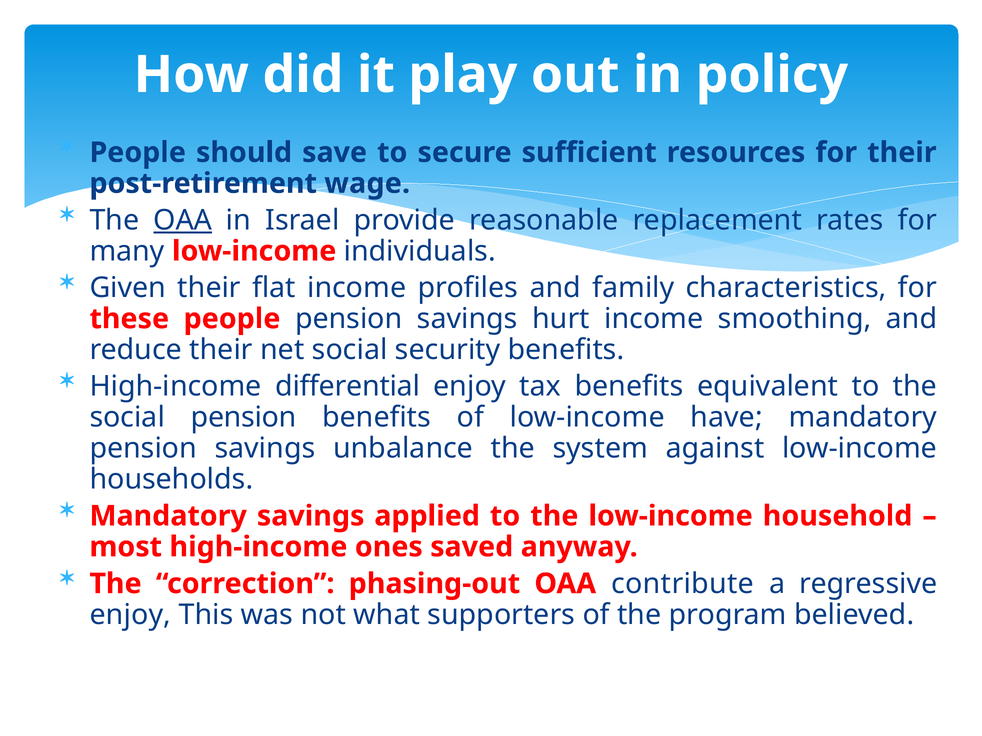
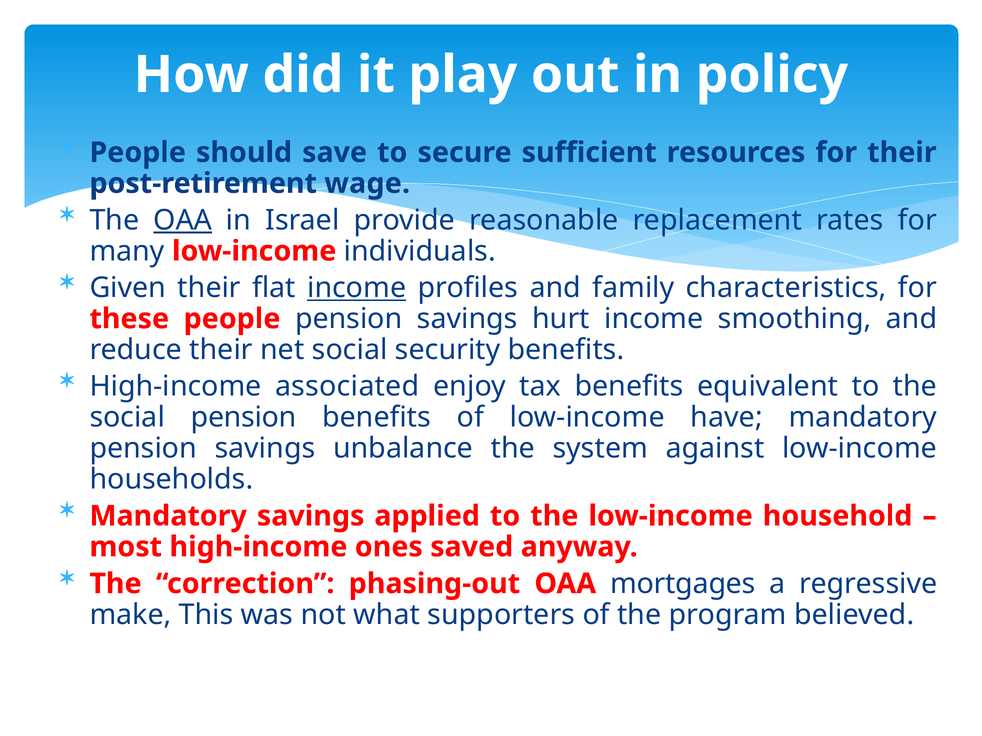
income at (357, 288) underline: none -> present
differential: differential -> associated
contribute: contribute -> mortgages
enjoy at (130, 615): enjoy -> make
